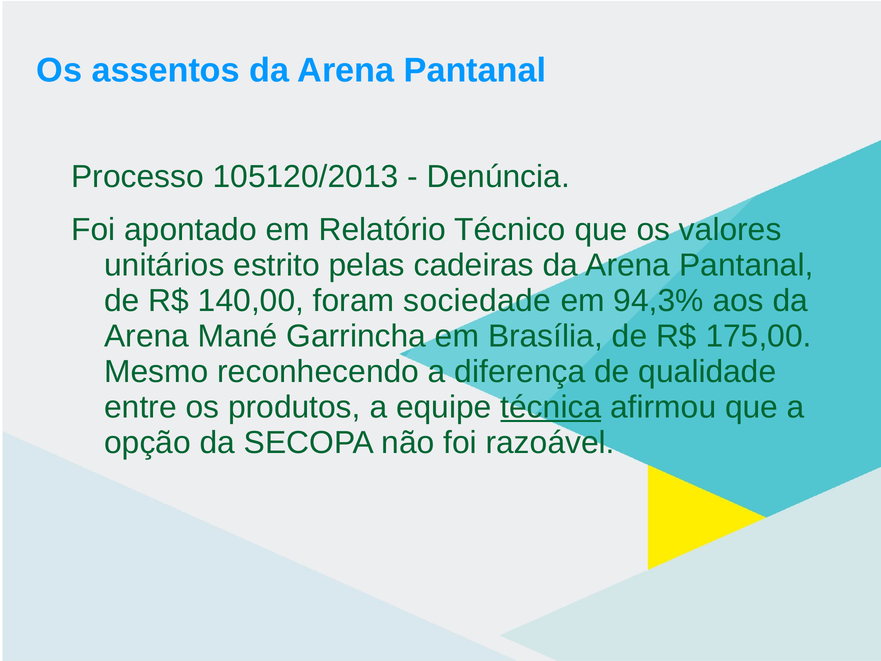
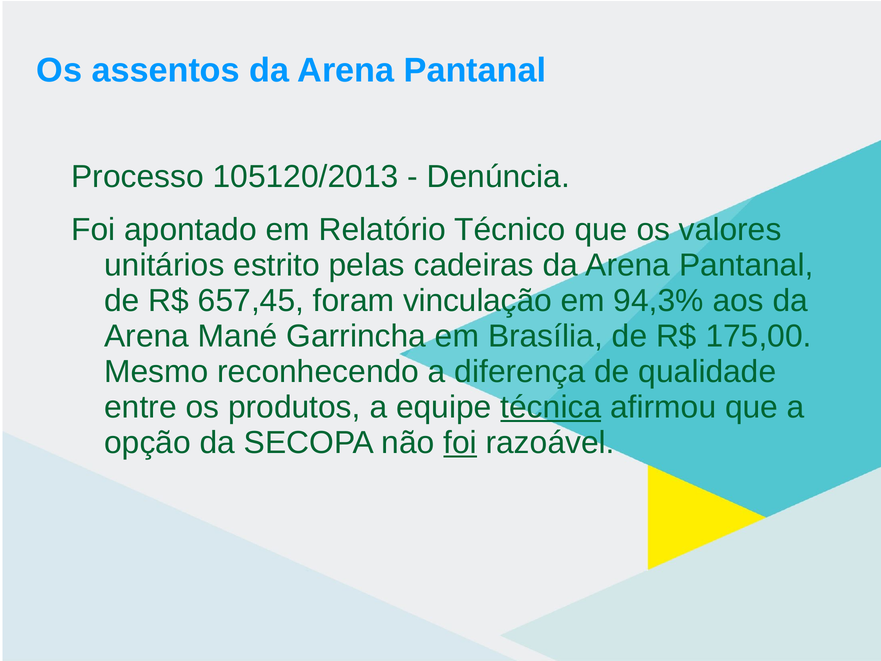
140,00: 140,00 -> 657,45
sociedade: sociedade -> vinculação
foi at (460, 443) underline: none -> present
